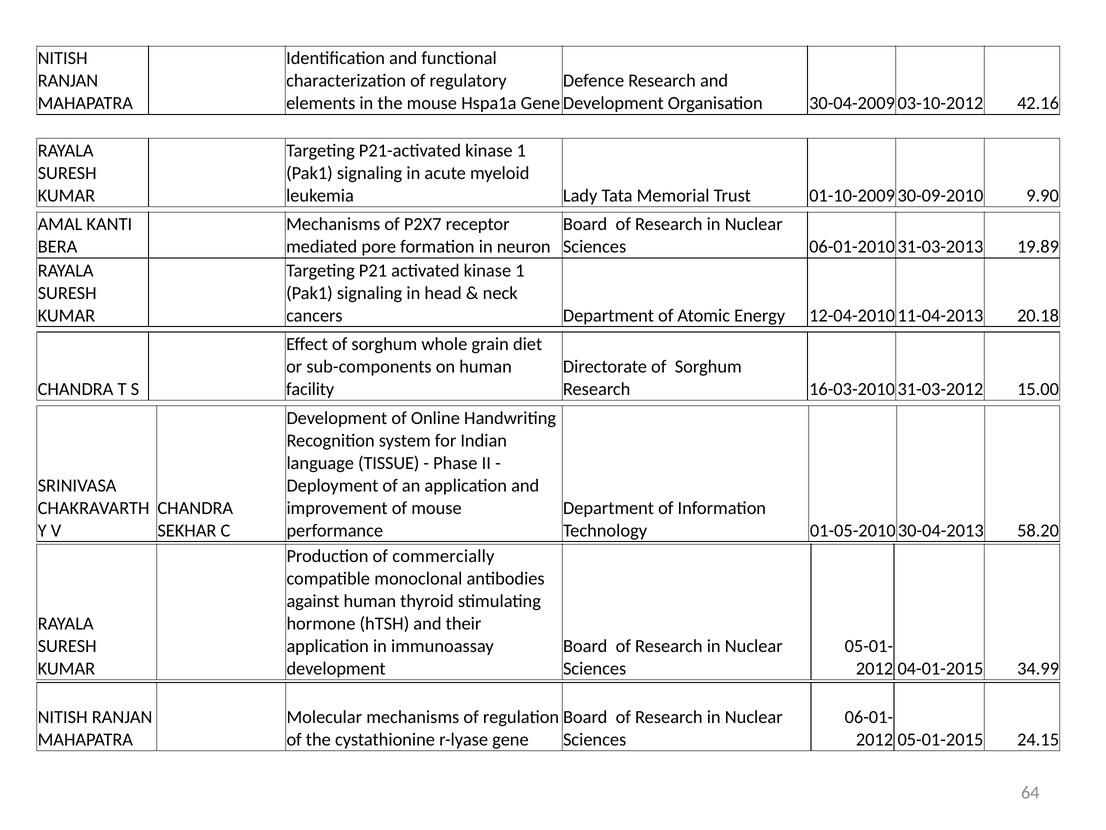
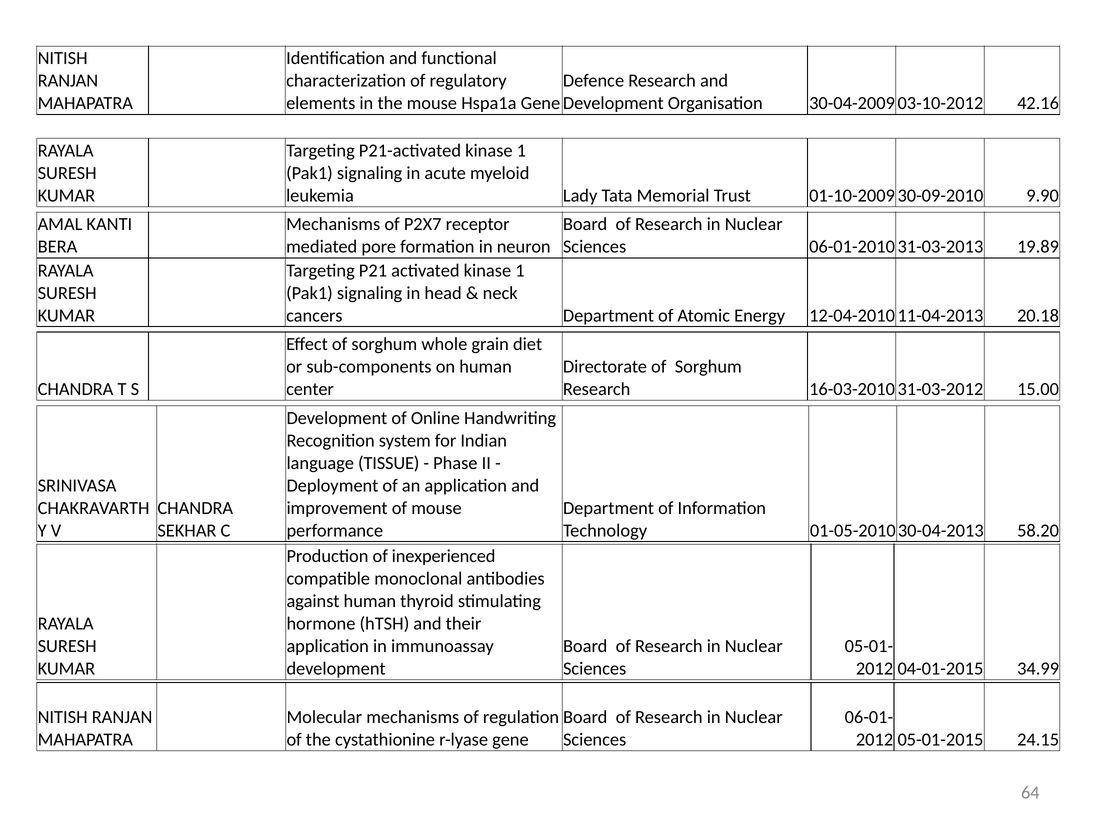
facility: facility -> center
commercially: commercially -> inexperienced
